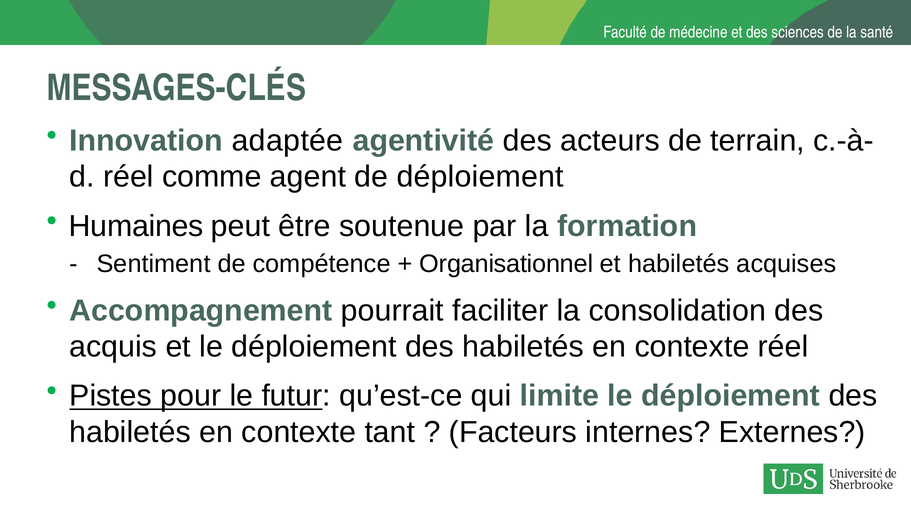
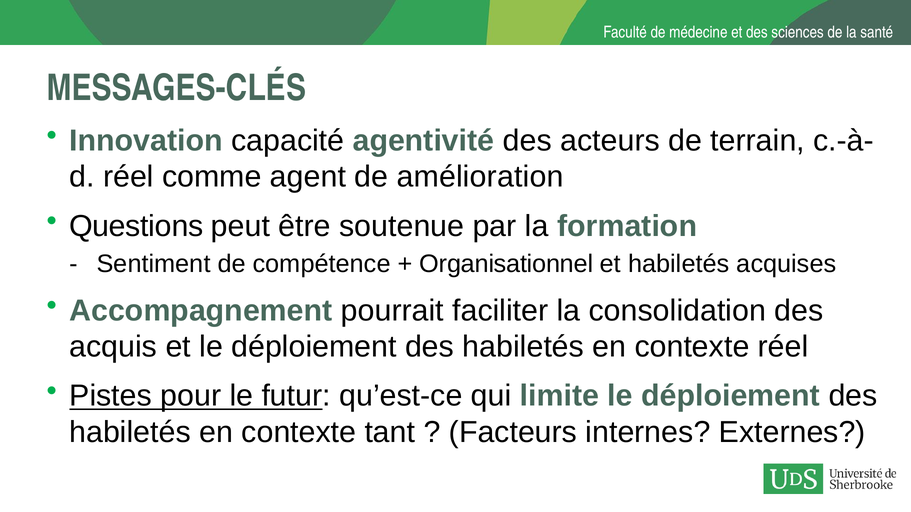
adaptée: adaptée -> capacité
de déploiement: déploiement -> amélioration
Humaines: Humaines -> Questions
